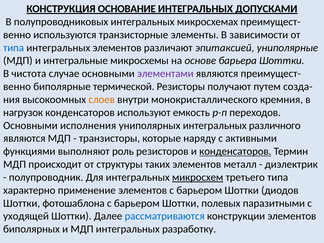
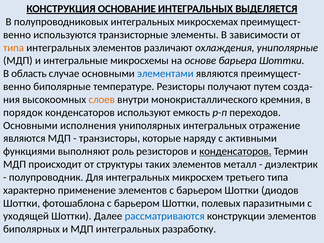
ДОПУСКАМИ: ДОПУСКАМИ -> ВЫДЕЛЯЕТСЯ
типа at (14, 48) colour: blue -> orange
эпитаксией: эпитаксией -> охлаждения
чистота: чистота -> область
элементами colour: purple -> blue
термической: термической -> температуре
нагрузок: нагрузок -> порядок
различного: различного -> отражение
микросхем underline: present -> none
